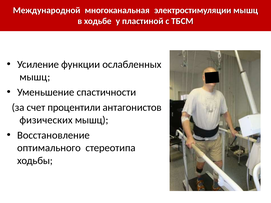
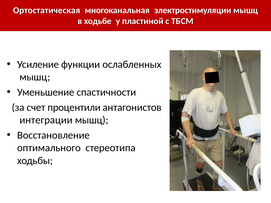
Международной: Международной -> Ортостатическая
физических: физических -> интеграции
